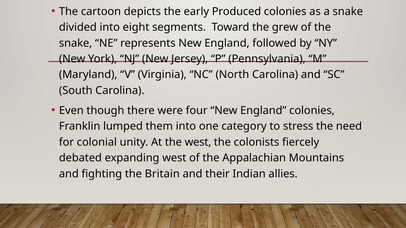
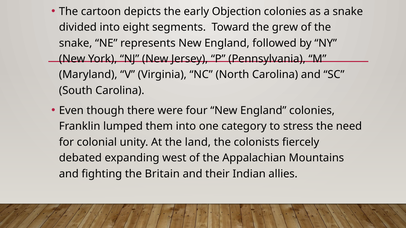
Produced: Produced -> Objection
the west: west -> land
